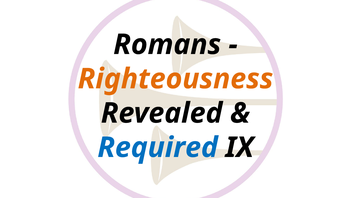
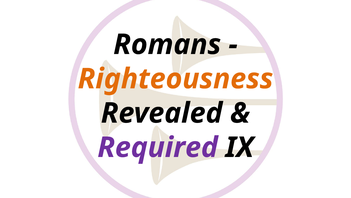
Required colour: blue -> purple
